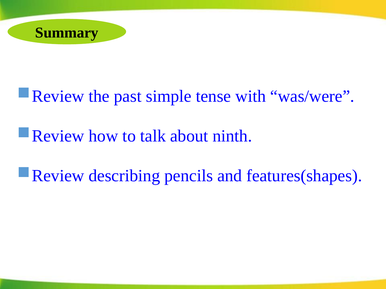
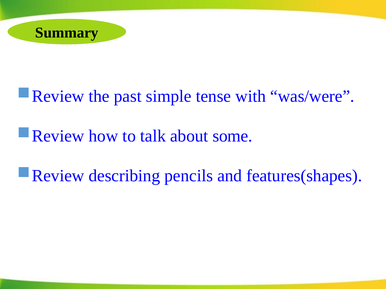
ninth: ninth -> some
